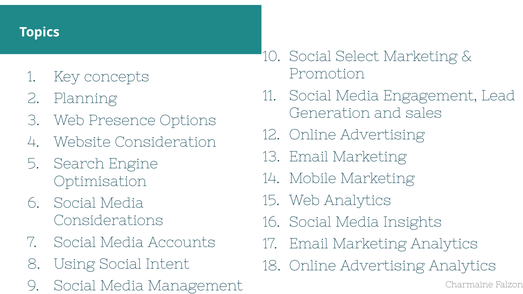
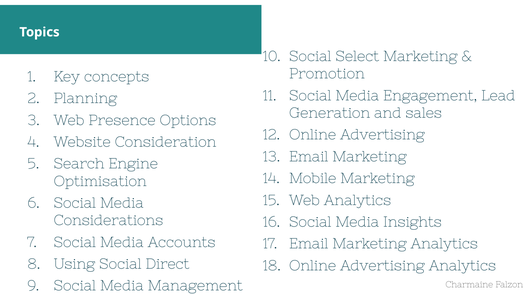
Intent: Intent -> Direct
